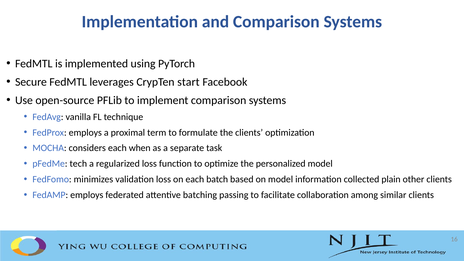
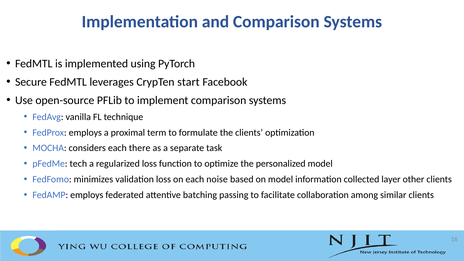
when: when -> there
batch: batch -> noise
plain: plain -> layer
